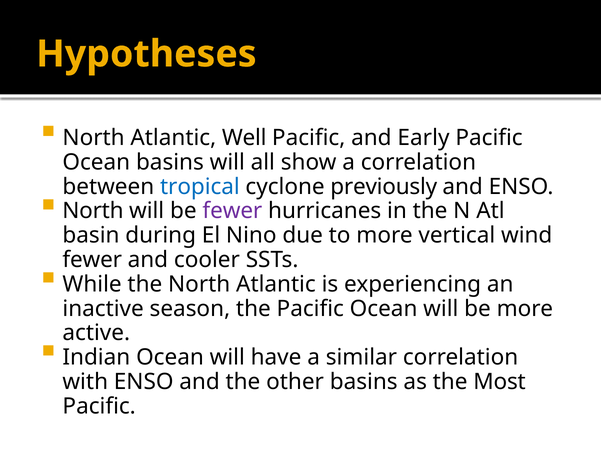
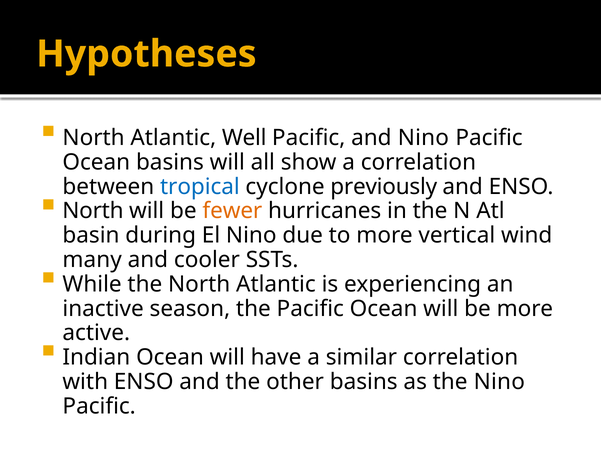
and Early: Early -> Nino
fewer at (232, 211) colour: purple -> orange
fewer at (92, 260): fewer -> many
the Most: Most -> Nino
